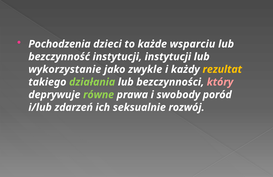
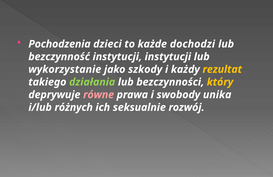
wsparciu: wsparciu -> dochodzi
zwykle: zwykle -> szkody
który colour: pink -> yellow
równe colour: light green -> pink
poród: poród -> unika
zdarzeń: zdarzeń -> różnych
